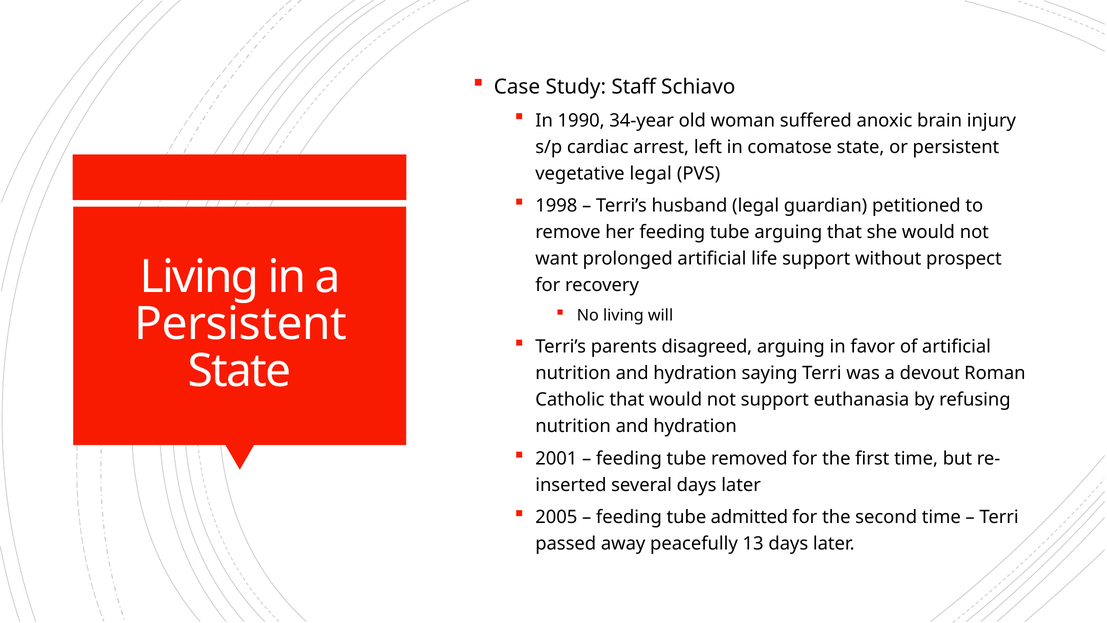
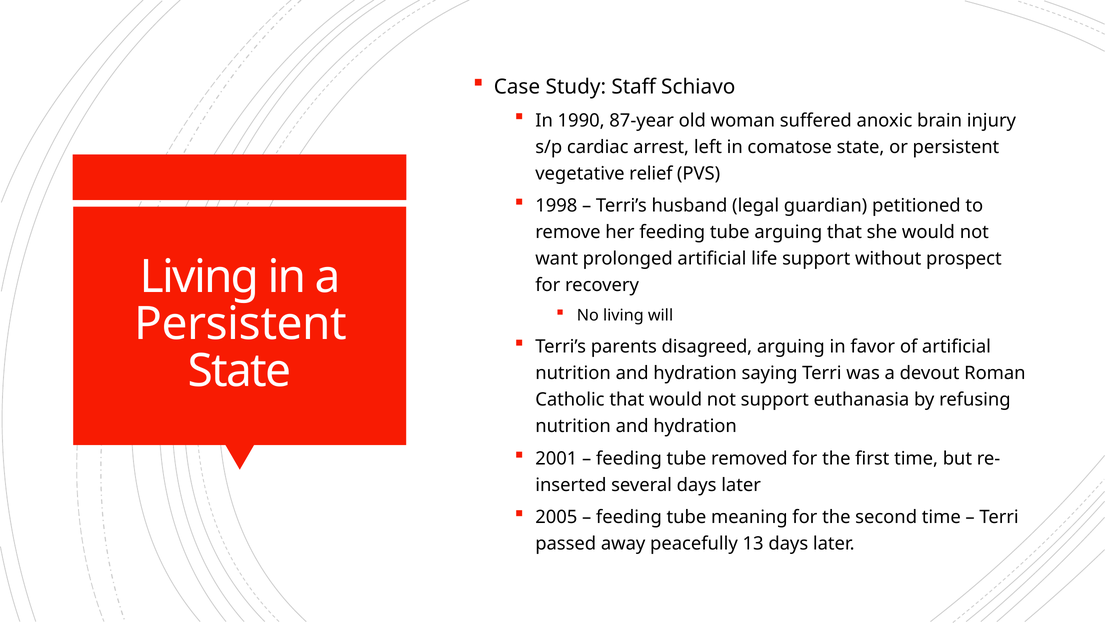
34-year: 34-year -> 87-year
vegetative legal: legal -> relief
admitted: admitted -> meaning
